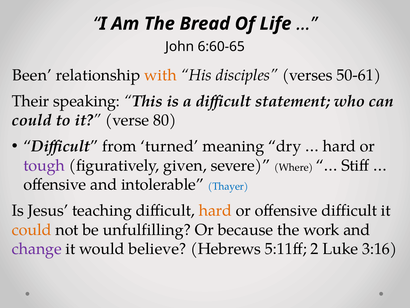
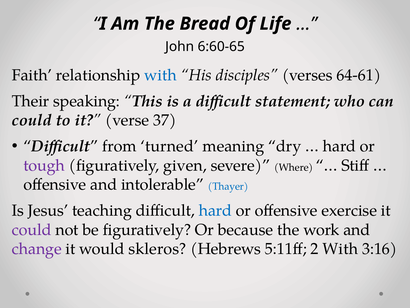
Been: Been -> Faith
with at (161, 75) colour: orange -> blue
50-61: 50-61 -> 64-61
80: 80 -> 37
hard at (215, 210) colour: orange -> blue
offensive difficult: difficult -> exercise
could at (32, 230) colour: orange -> purple
be unfulfilling: unfulfilling -> figuratively
believe: believe -> skleros
2 Luke: Luke -> With
